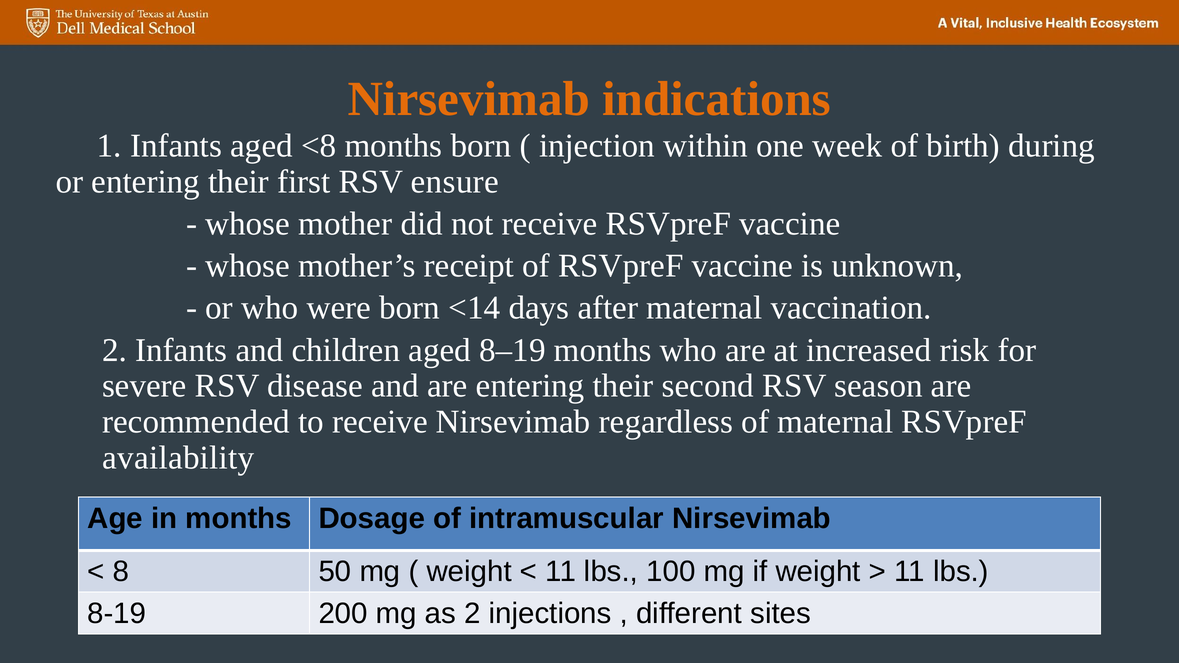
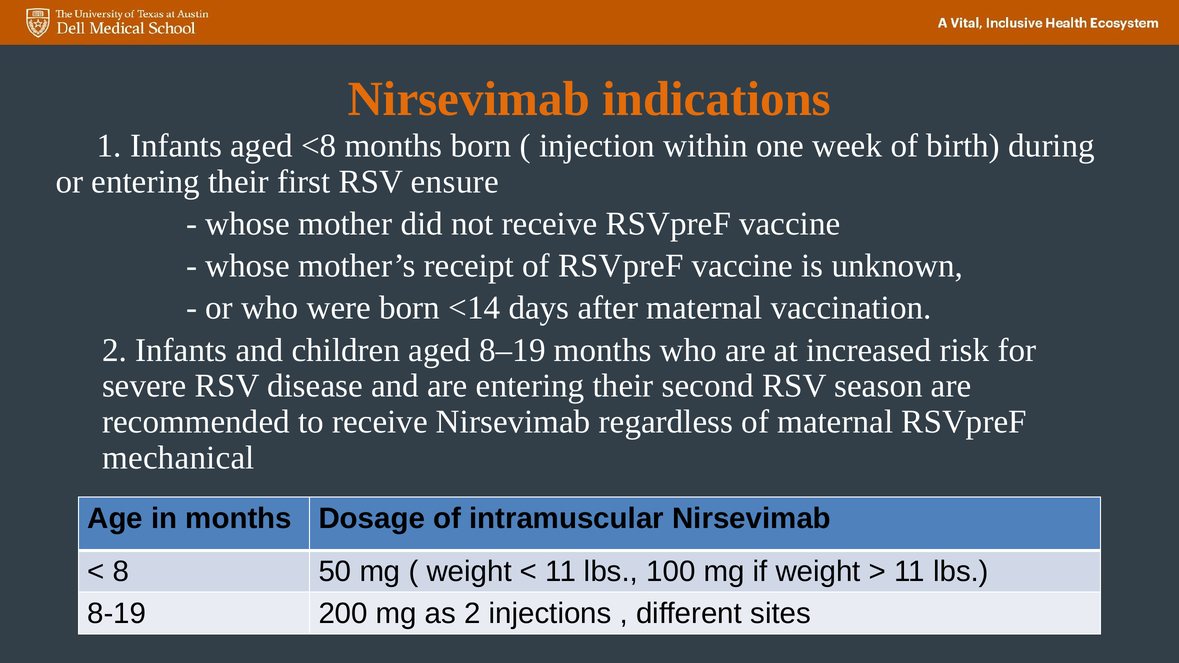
availability: availability -> mechanical
